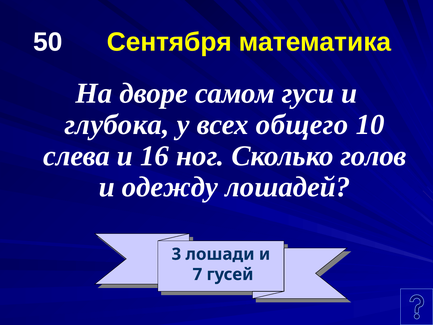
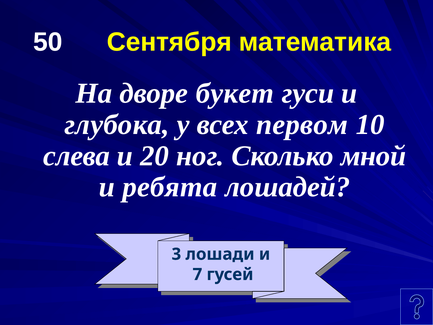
самом: самом -> букет
общего: общего -> первом
16: 16 -> 20
голов: голов -> мной
одежду: одежду -> ребята
